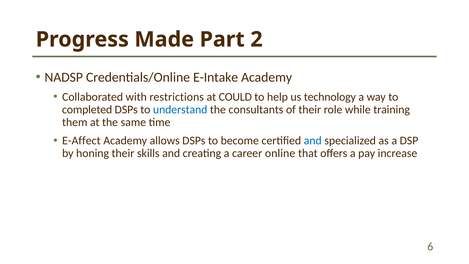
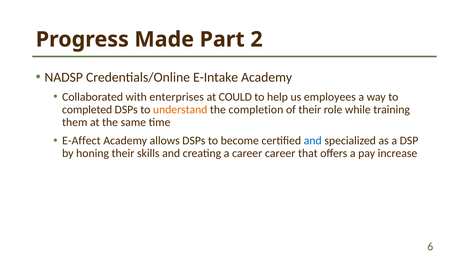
restrictions: restrictions -> enterprises
technology: technology -> employees
understand colour: blue -> orange
consultants: consultants -> completion
career online: online -> career
